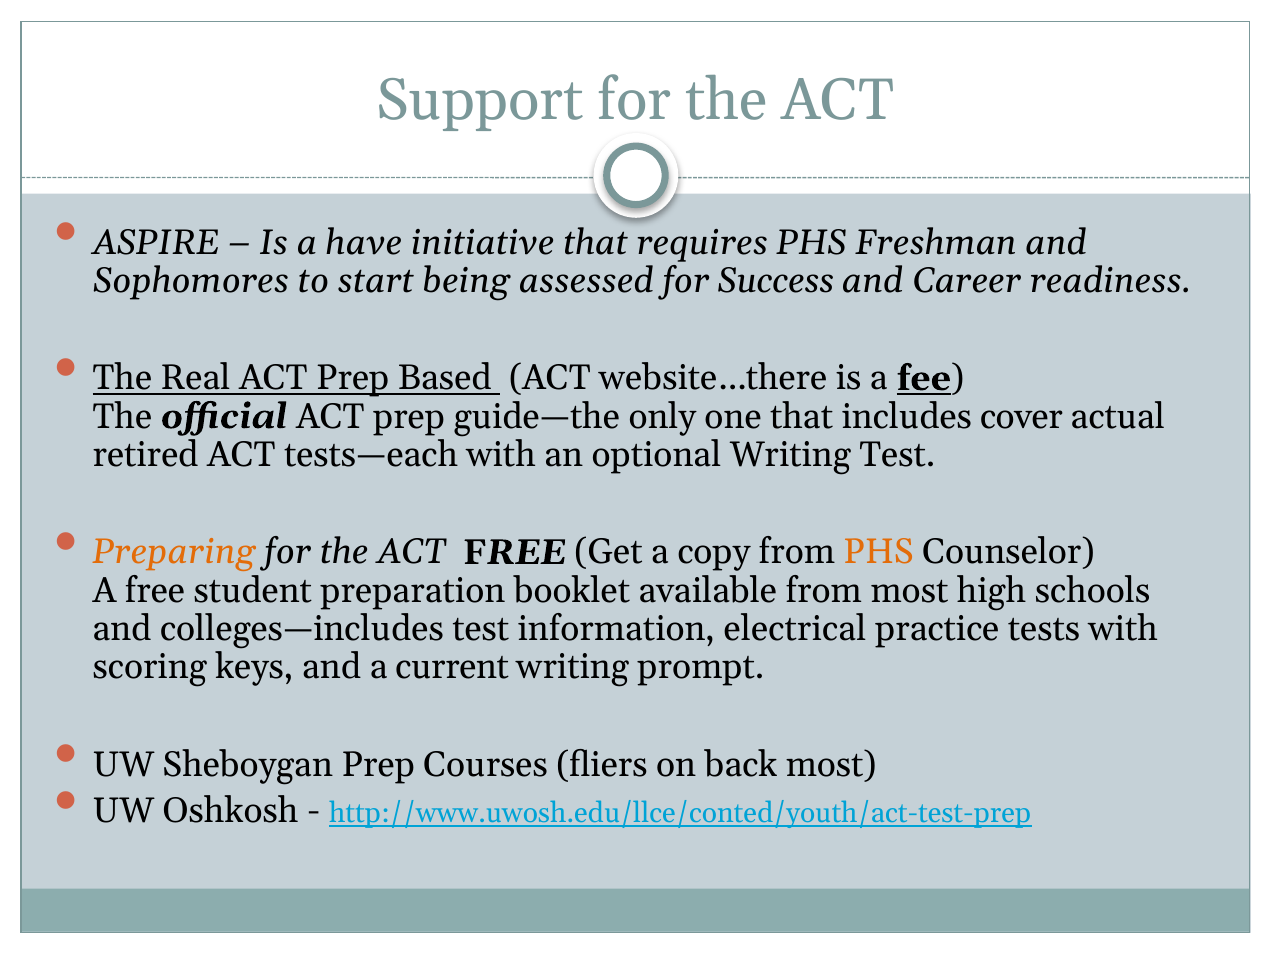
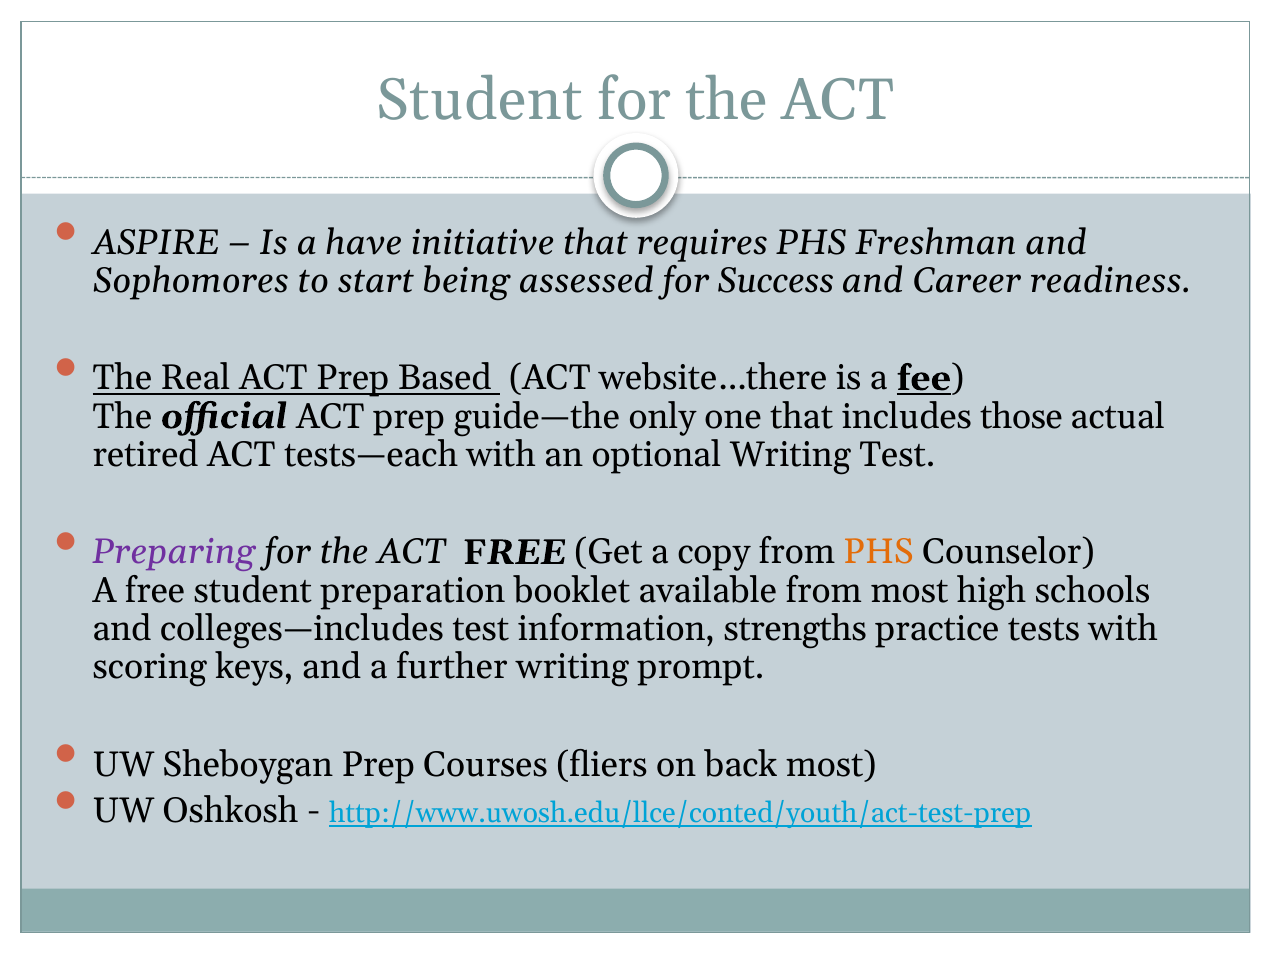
Support at (480, 100): Support -> Student
cover: cover -> those
Preparing colour: orange -> purple
electrical: electrical -> strengths
current: current -> further
